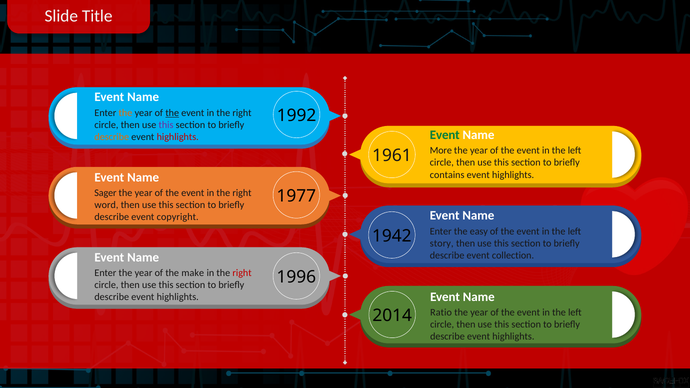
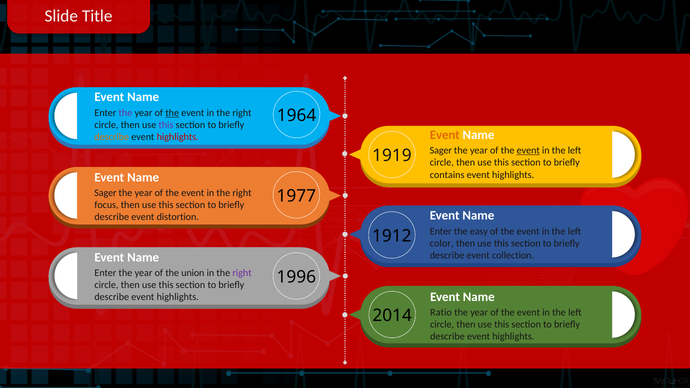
the at (125, 113) colour: orange -> purple
1992: 1992 -> 1964
Event at (445, 135) colour: green -> orange
More at (441, 151): More -> Sager
event at (528, 151) underline: none -> present
1961: 1961 -> 1919
word: word -> focus
copyright: copyright -> distortion
1942: 1942 -> 1912
story: story -> color
make: make -> union
right at (242, 273) colour: red -> purple
